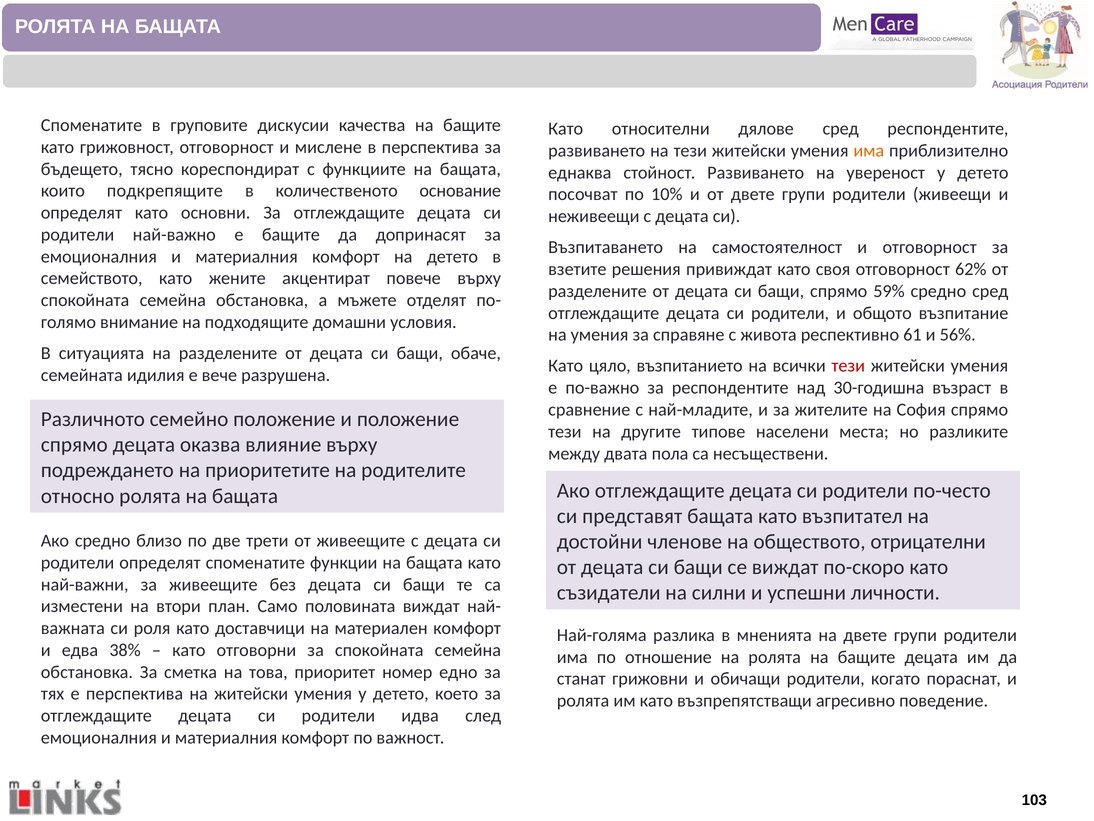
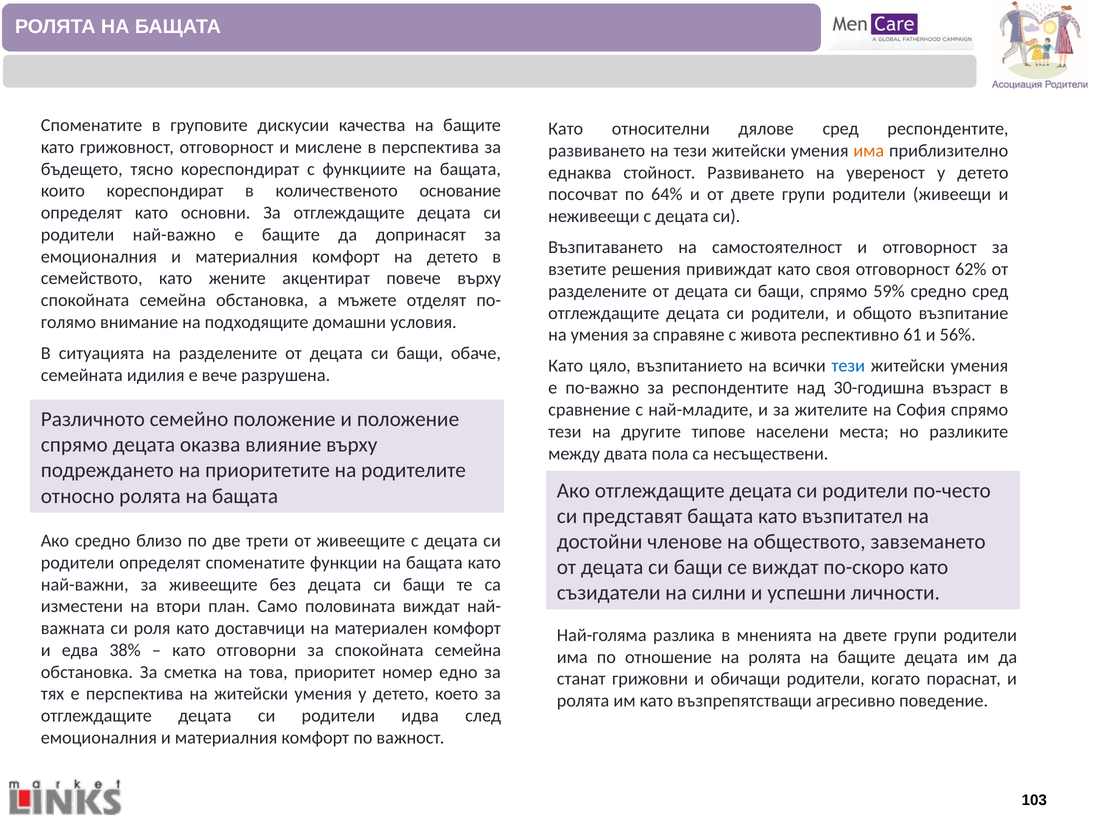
които подкрепящите: подкрепящите -> кореспондират
10%: 10% -> 64%
тези at (848, 366) colour: red -> blue
отрицателни: отрицателни -> завземането
